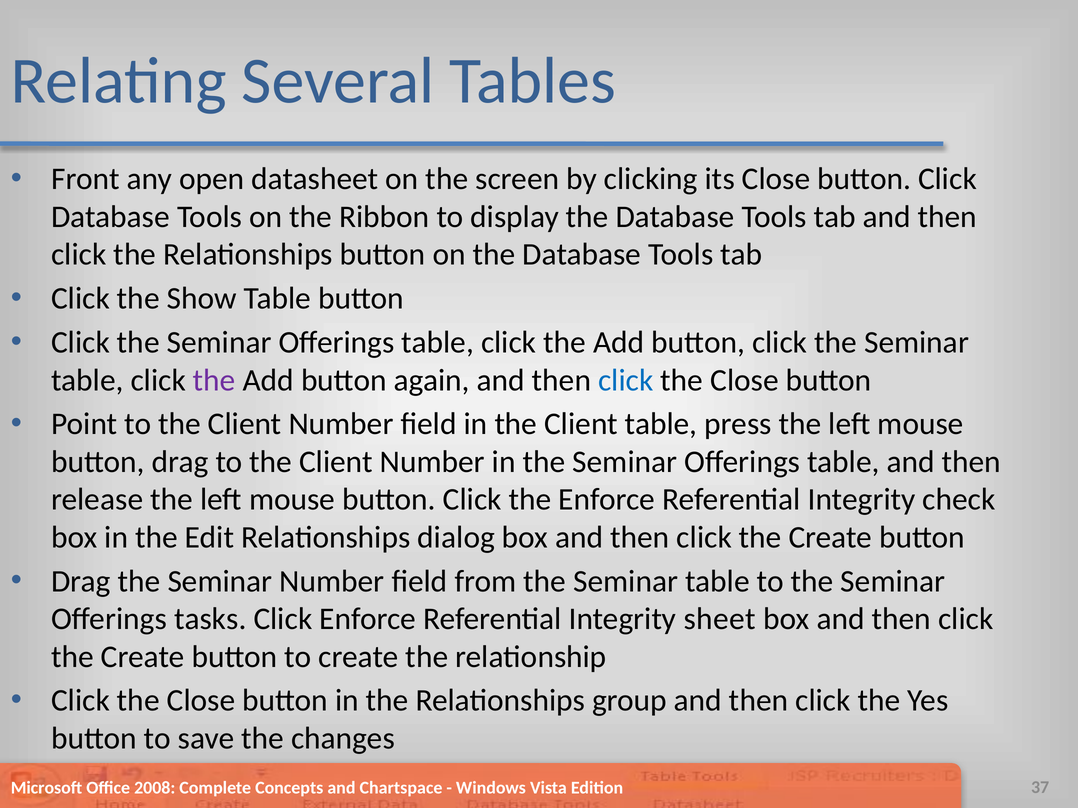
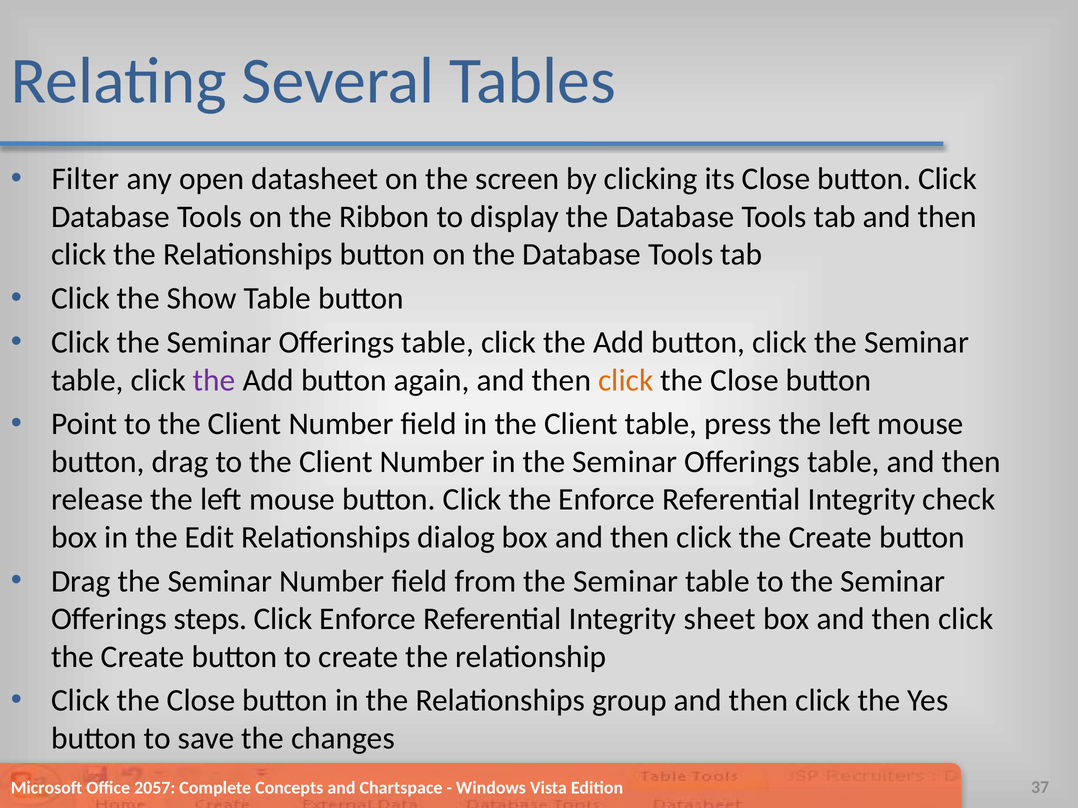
Front: Front -> Filter
click at (626, 380) colour: blue -> orange
tasks: tasks -> steps
2008: 2008 -> 2057
